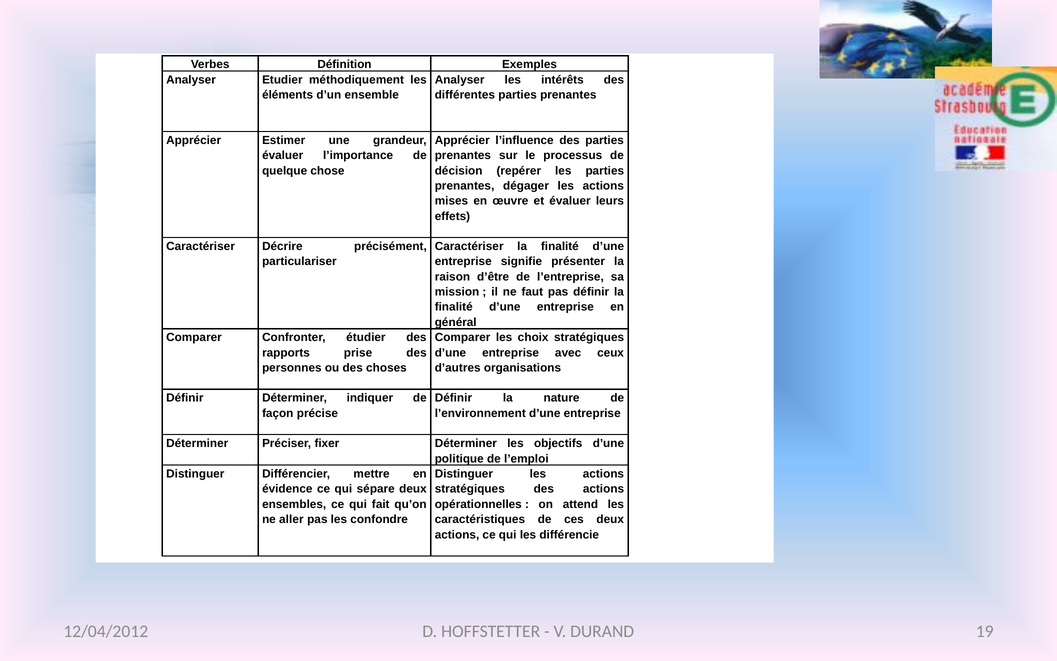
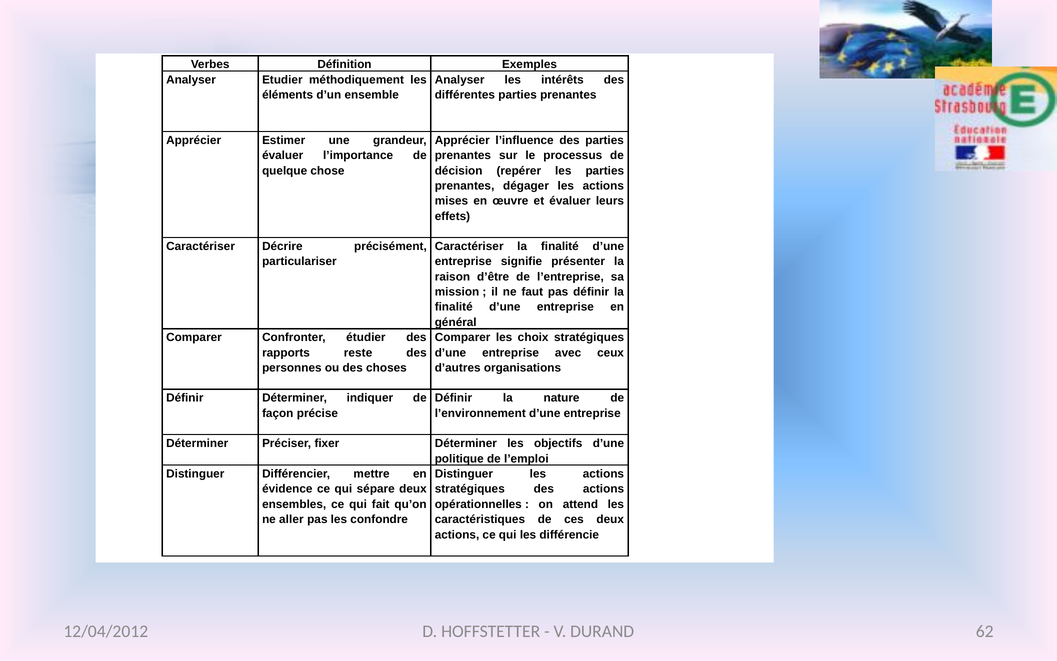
prise: prise -> reste
19: 19 -> 62
